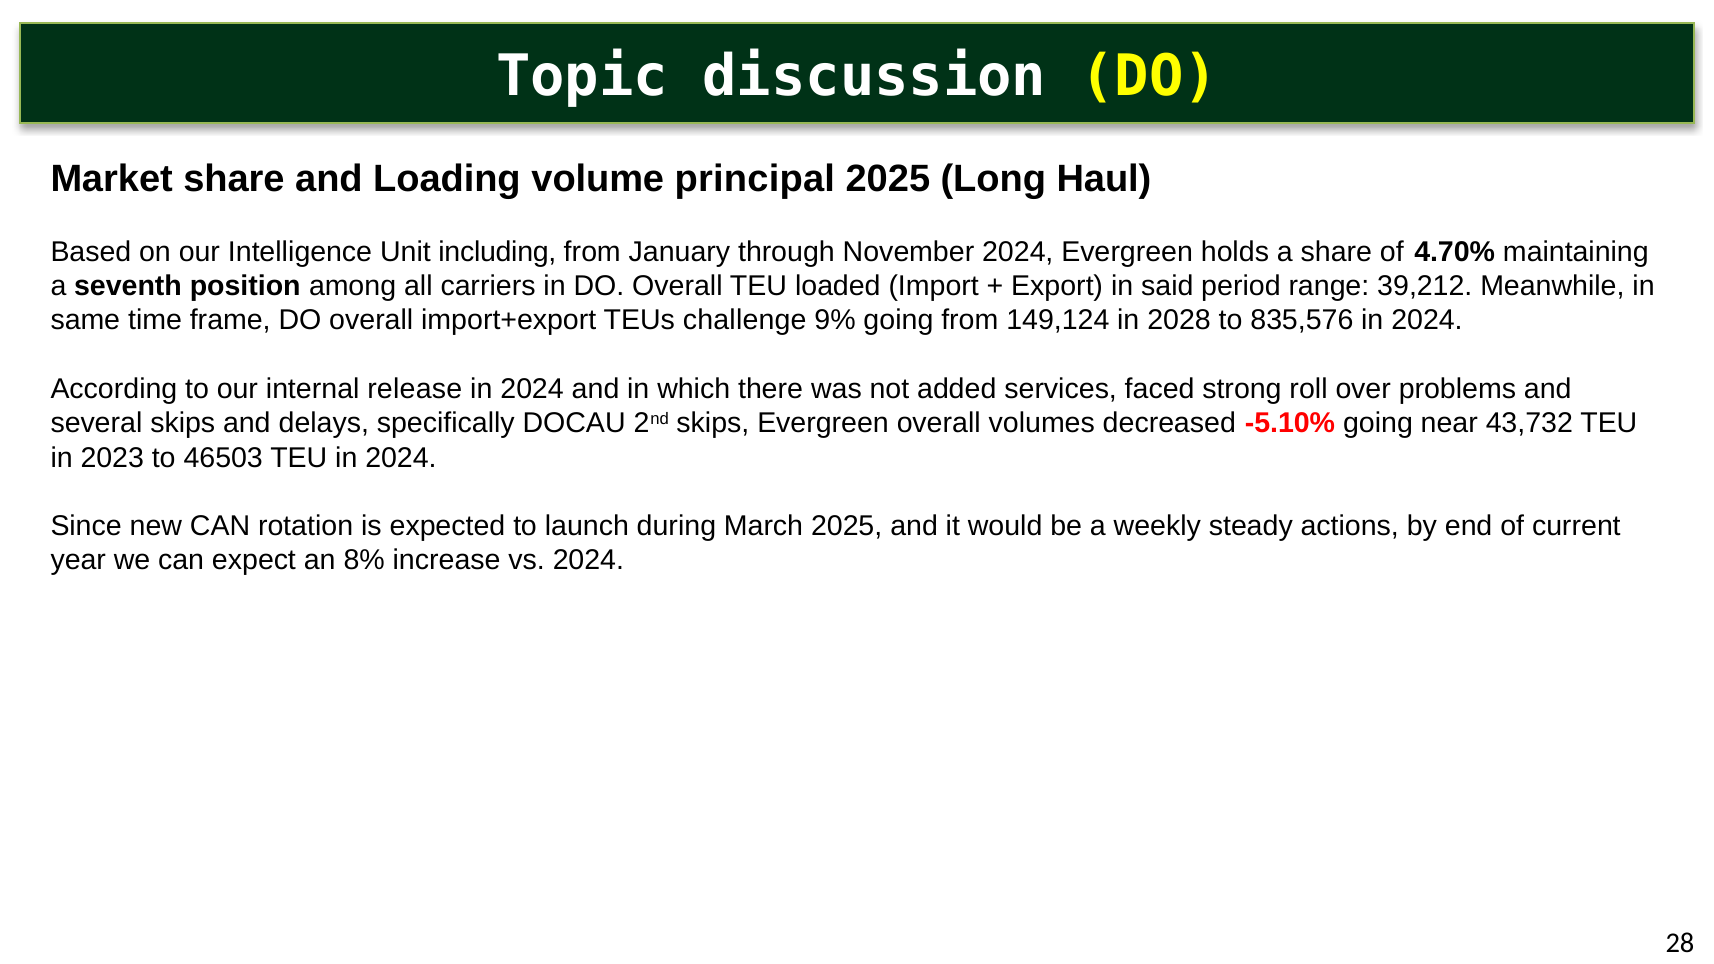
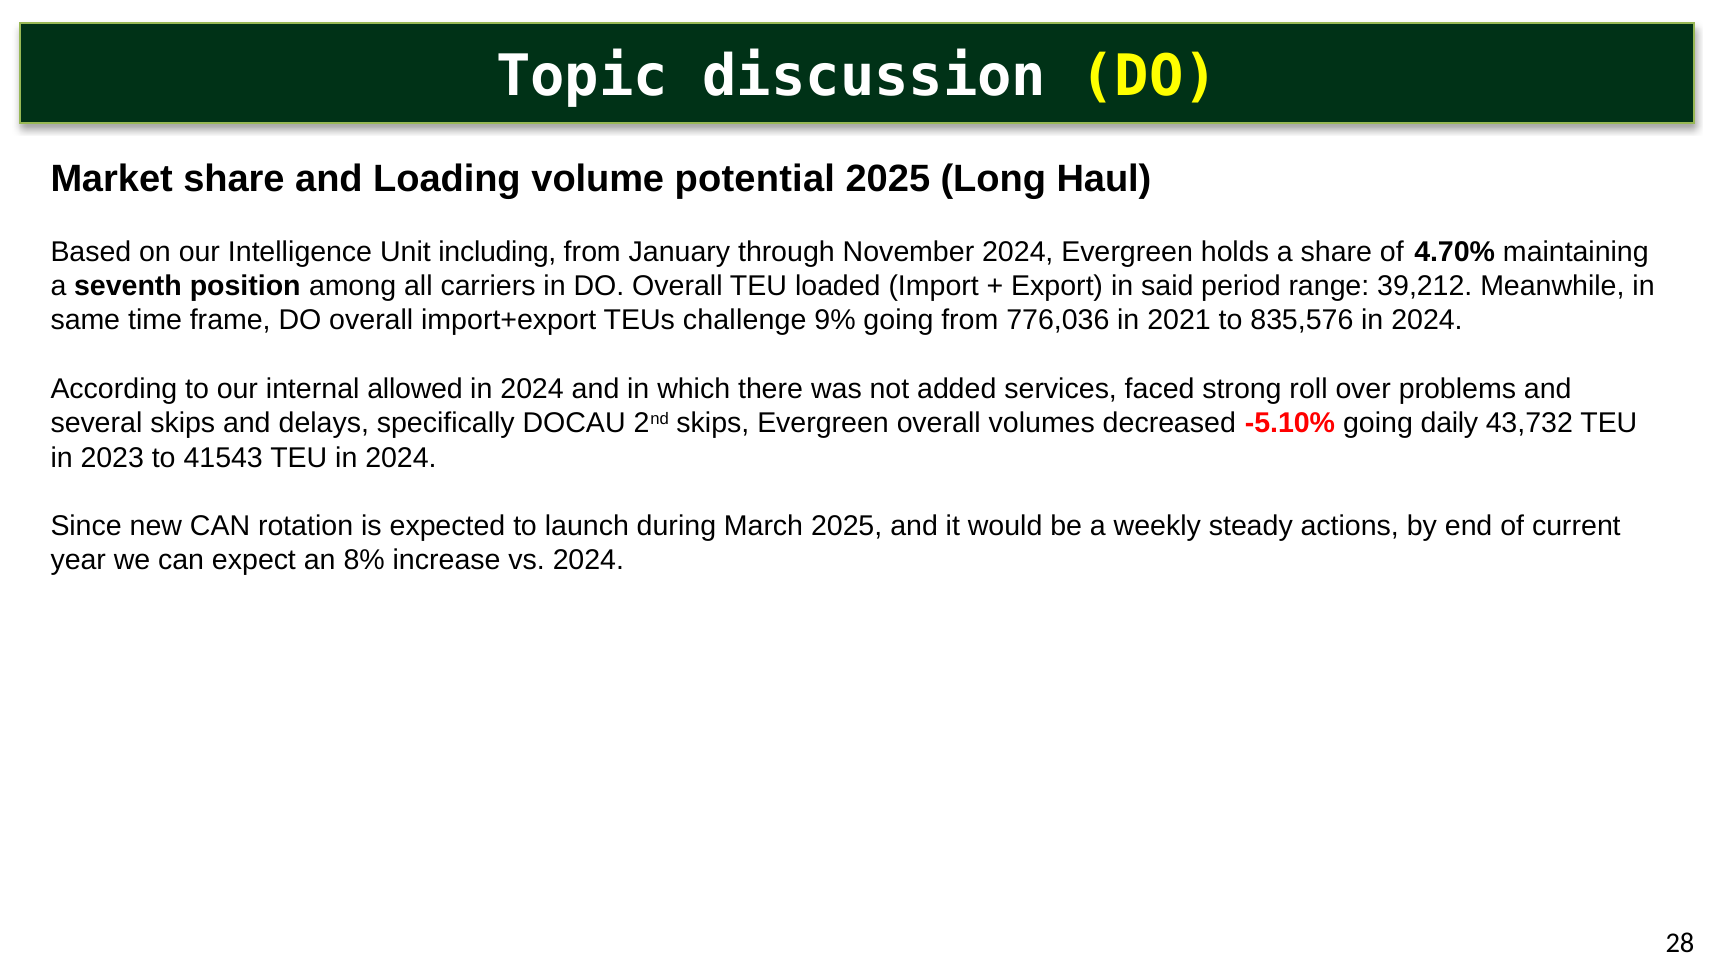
principal: principal -> potential
149,124: 149,124 -> 776,036
2028: 2028 -> 2021
release: release -> allowed
near: near -> daily
46503: 46503 -> 41543
